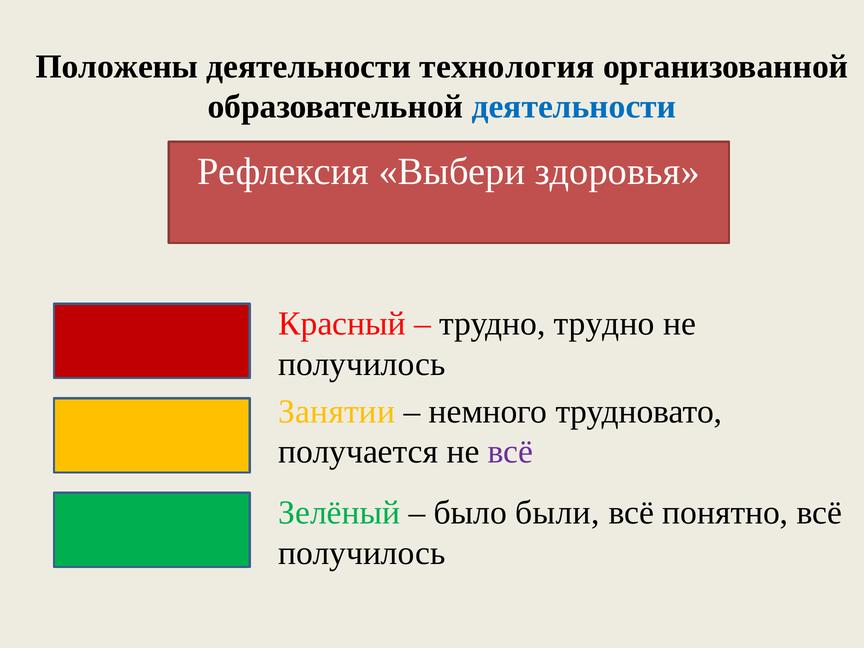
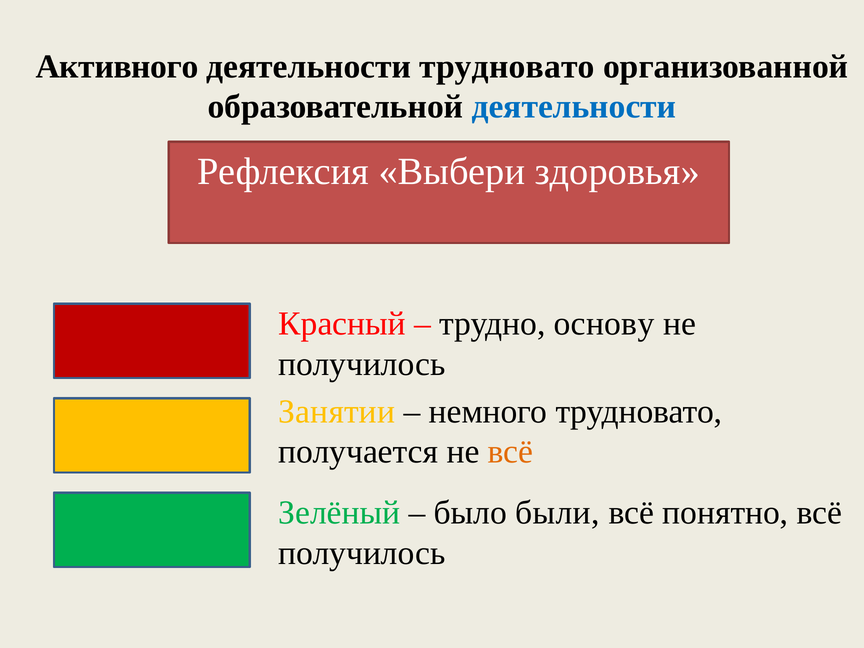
Положены: Положены -> Активного
деятельности технология: технология -> трудновато
трудно трудно: трудно -> основу
всё at (510, 452) colour: purple -> orange
